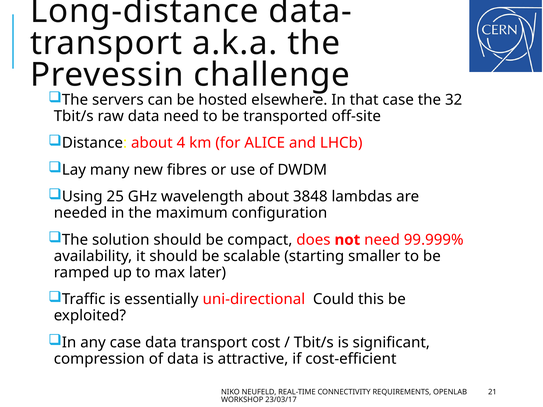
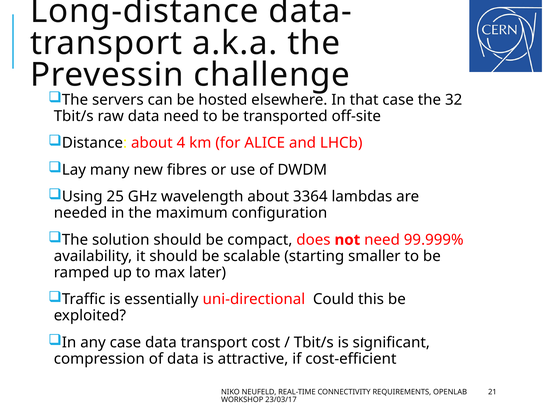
3848: 3848 -> 3364
